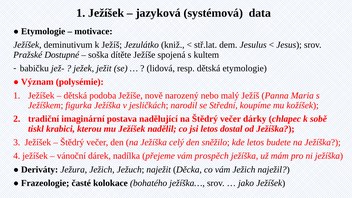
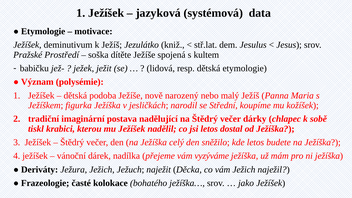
Dostupné: Dostupné -> Prostředí
prospěch: prospěch -> vyzýváme
